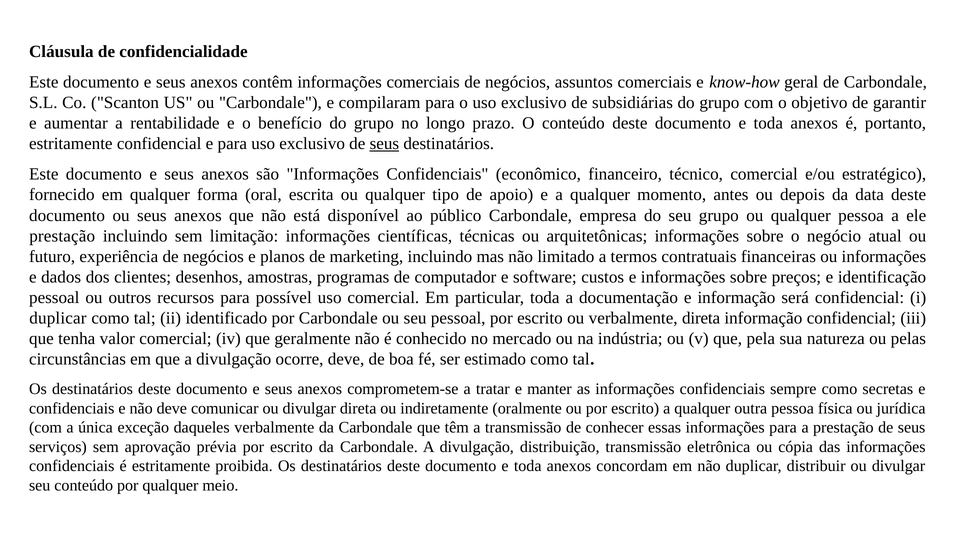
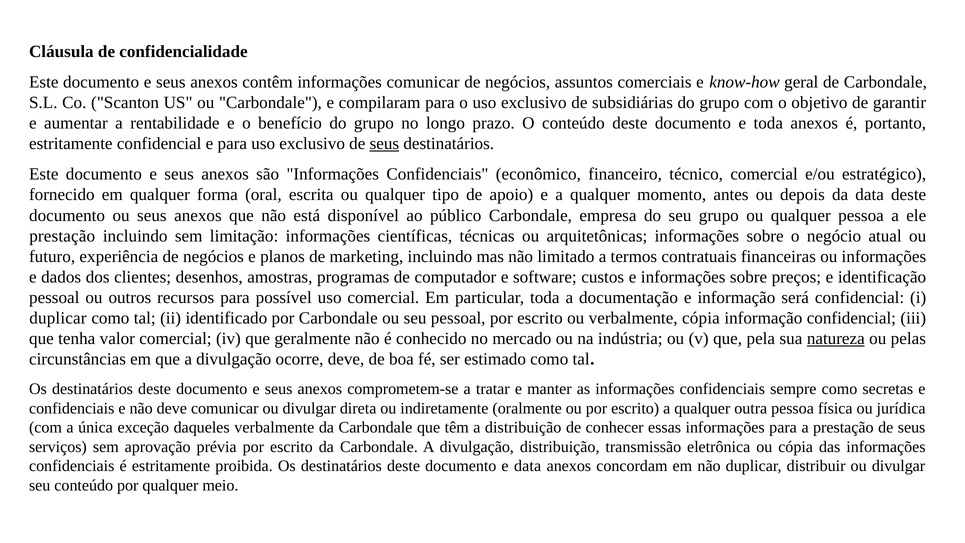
informações comerciais: comerciais -> comunicar
verbalmente direta: direta -> cópia
natureza underline: none -> present
a transmissão: transmissão -> distribuição
toda at (528, 466): toda -> data
